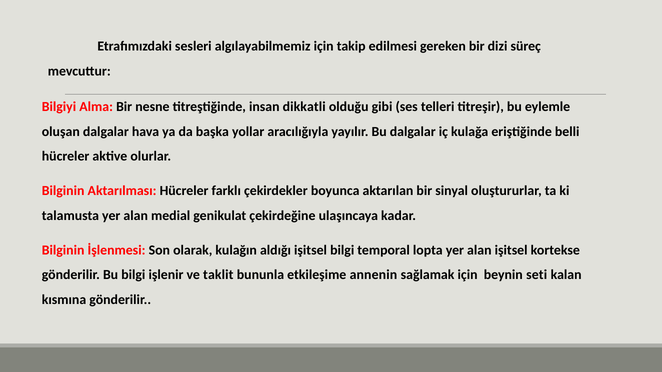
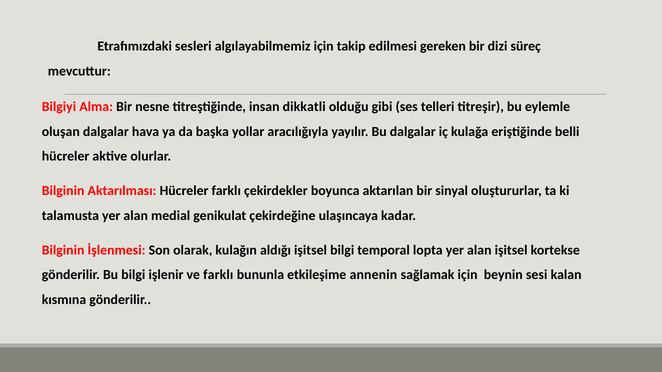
ve taklit: taklit -> farklı
seti: seti -> sesi
